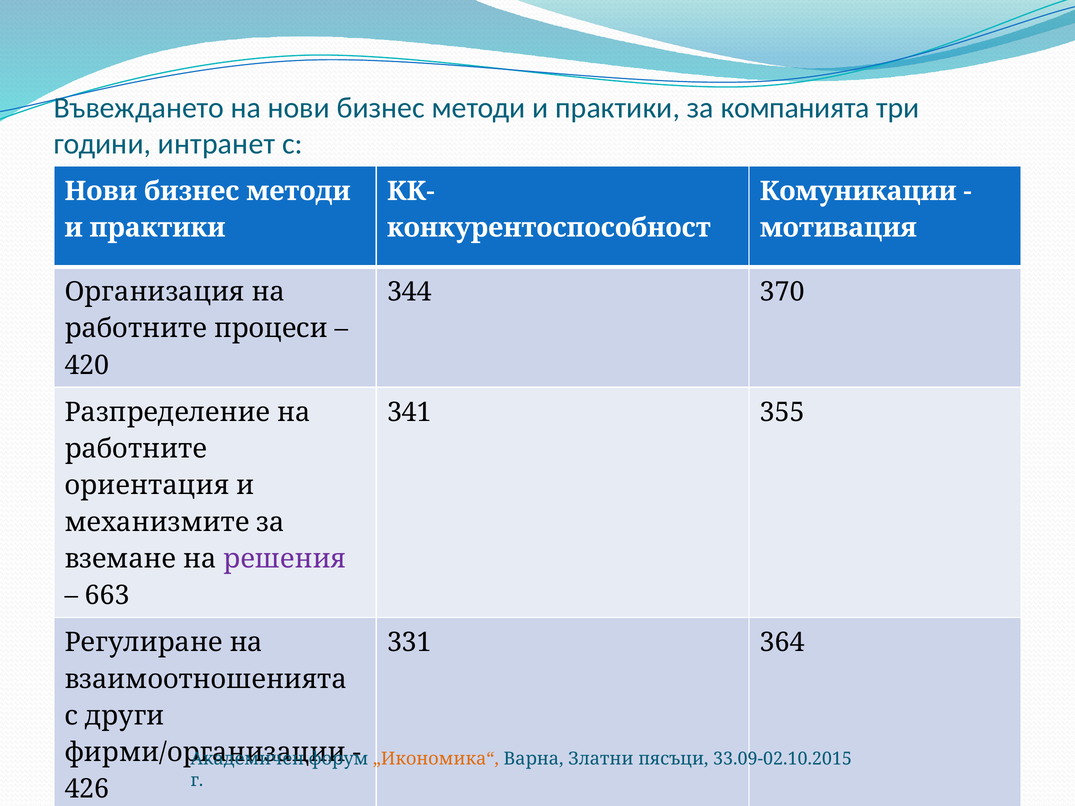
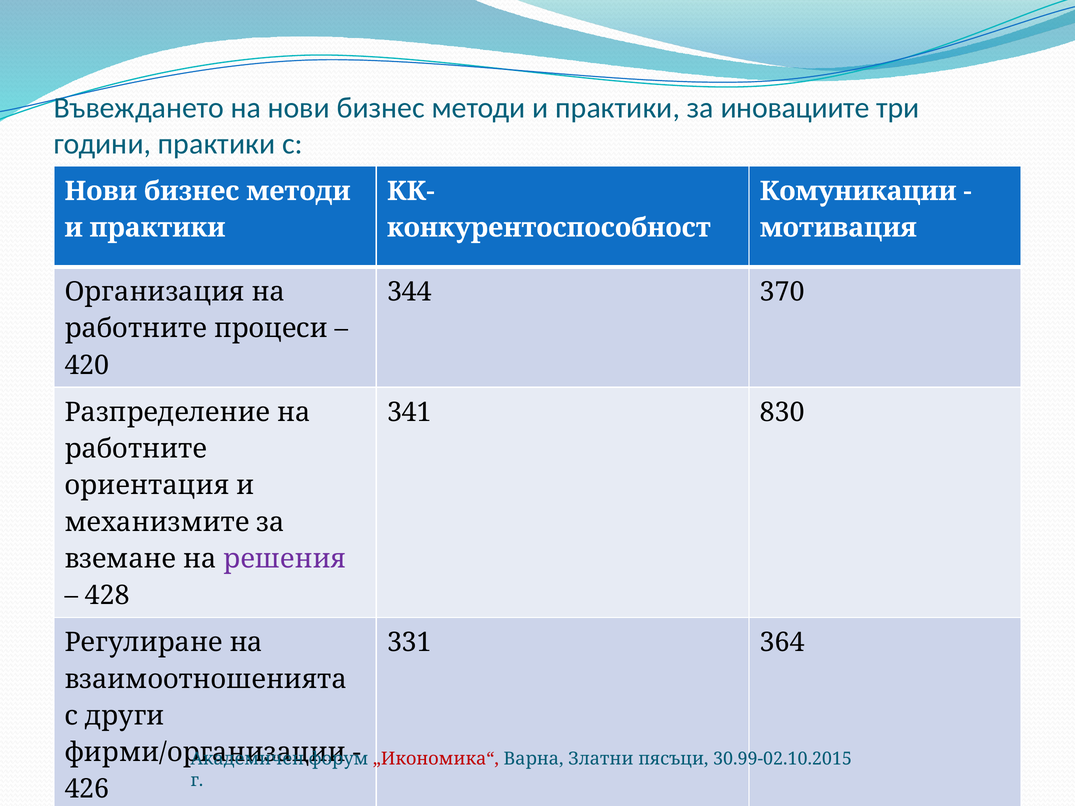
компанията: компанията -> иновациите
години интранет: интранет -> практики
355: 355 -> 830
663: 663 -> 428
„Икономика“ colour: orange -> red
33.09-02.10.2015: 33.09-02.10.2015 -> 30.99-02.10.2015
